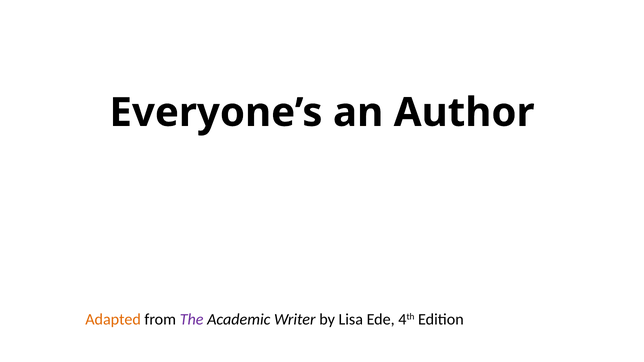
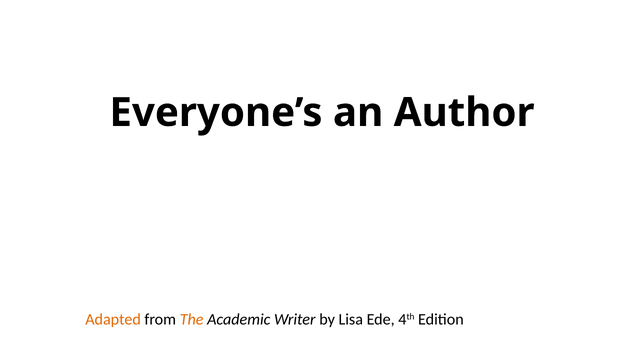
The colour: purple -> orange
